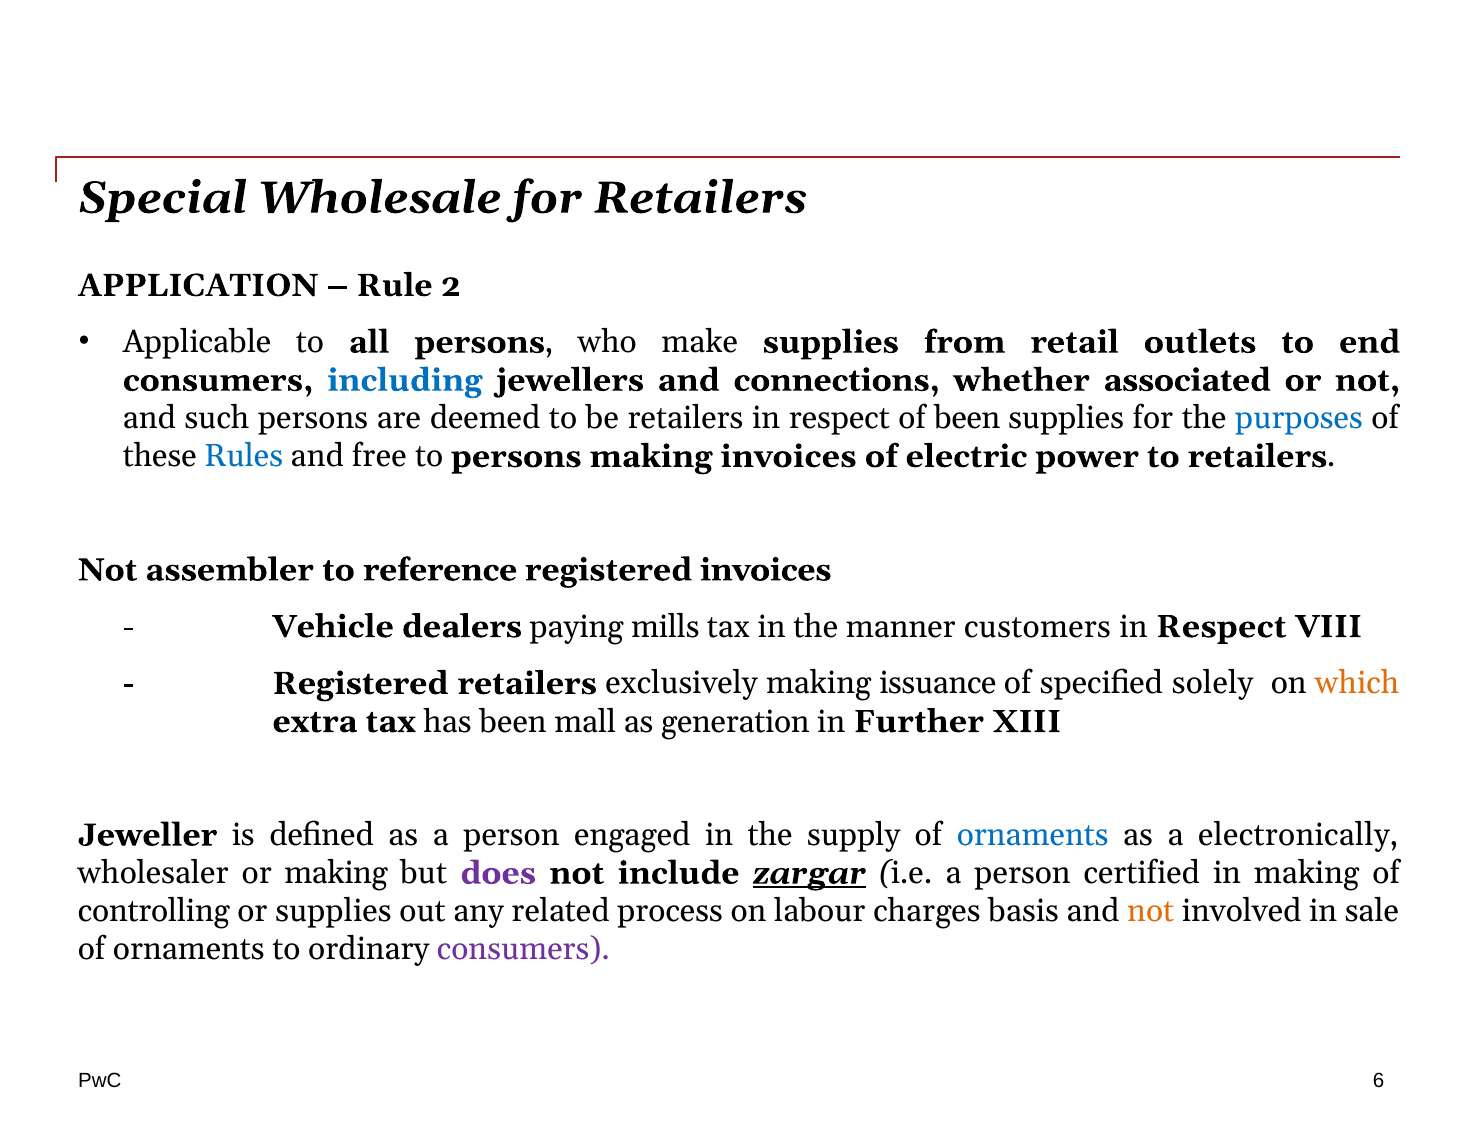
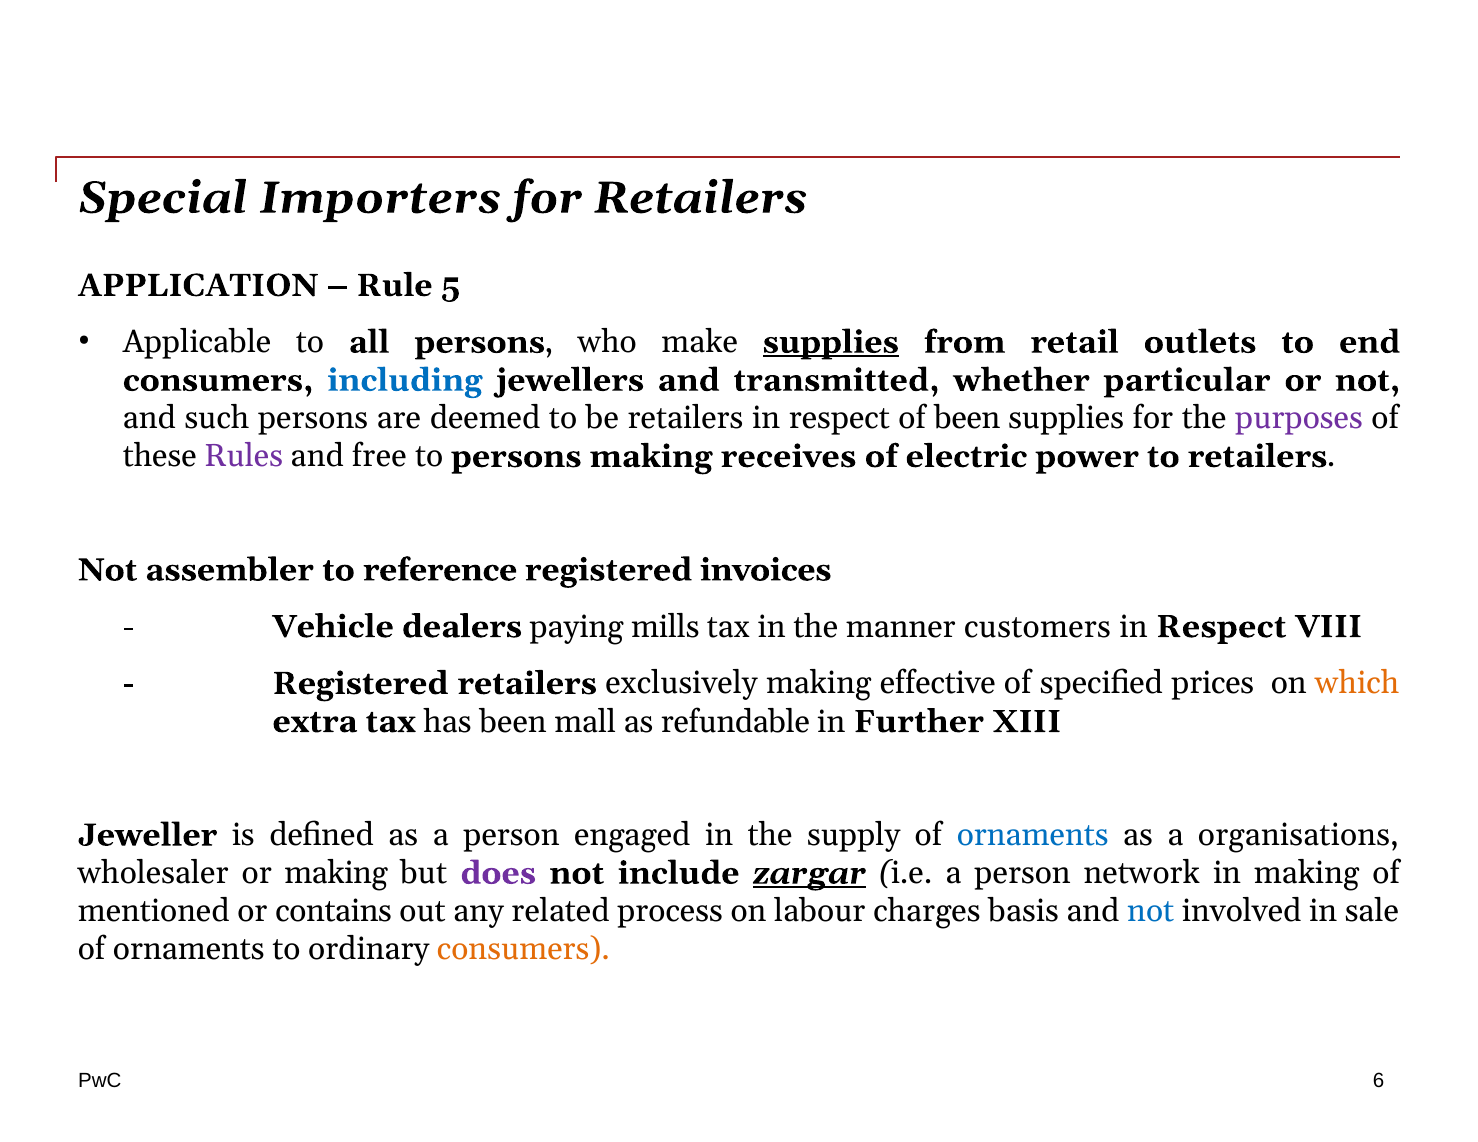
Wholesale: Wholesale -> Importers
2: 2 -> 5
supplies at (831, 342) underline: none -> present
connections: connections -> transmitted
associated: associated -> particular
purposes colour: blue -> purple
Rules colour: blue -> purple
making invoices: invoices -> receives
issuance: issuance -> effective
solely: solely -> prices
generation: generation -> refundable
electronically: electronically -> organisations
certified: certified -> network
controlling: controlling -> mentioned
or supplies: supplies -> contains
not at (1151, 911) colour: orange -> blue
consumers at (523, 949) colour: purple -> orange
